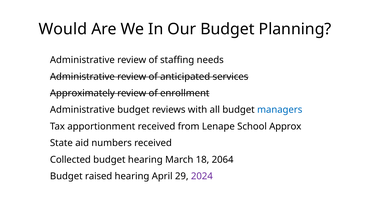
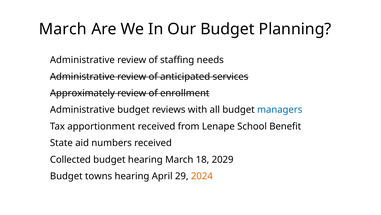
Would at (63, 29): Would -> March
Approx: Approx -> Benefit
2064: 2064 -> 2029
raised: raised -> towns
2024 colour: purple -> orange
